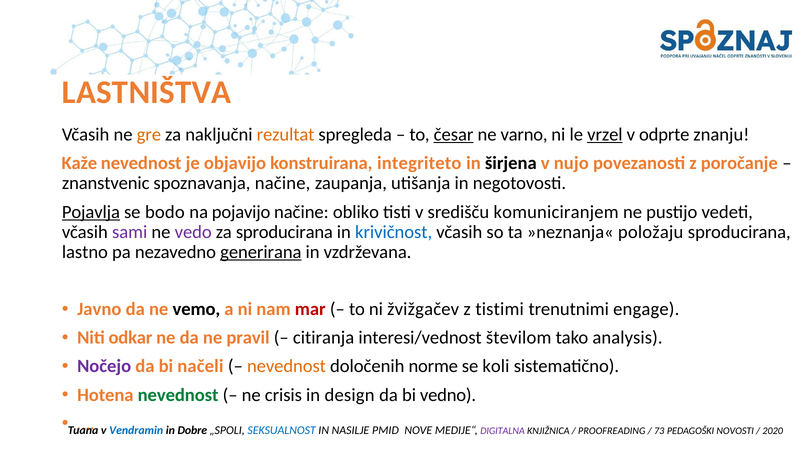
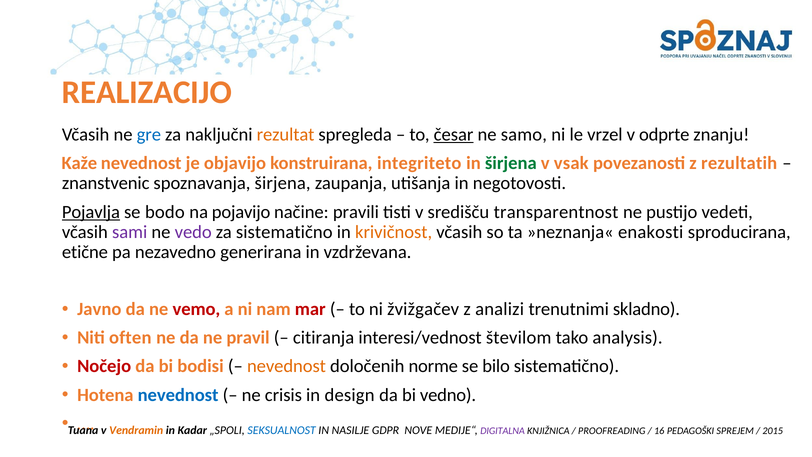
LASTNIŠTVA: LASTNIŠTVA -> REALIZACIJO
gre colour: orange -> blue
varno: varno -> samo
vrzel underline: present -> none
širjena at (511, 163) colour: black -> green
nujo: nujo -> vsak
poročanje: poročanje -> rezultatih
spoznavanja načine: načine -> širjena
obliko: obliko -> pravili
komuniciranjem: komuniciranjem -> transparentnost
za sproducirana: sproducirana -> sistematično
krivičnost colour: blue -> orange
položaju: položaju -> enakosti
lastno: lastno -> etične
generirana underline: present -> none
vemo colour: black -> red
tistimi: tistimi -> analizi
engage: engage -> skladno
odkar: odkar -> often
Nočejo colour: purple -> red
načeli: načeli -> bodisi
koli: koli -> bilo
nevednost at (178, 395) colour: green -> blue
Vendramin colour: blue -> orange
Dobre: Dobre -> Kadar
PMID: PMID -> GDPR
73: 73 -> 16
NOVOSTI: NOVOSTI -> SPREJEM
2020: 2020 -> 2015
